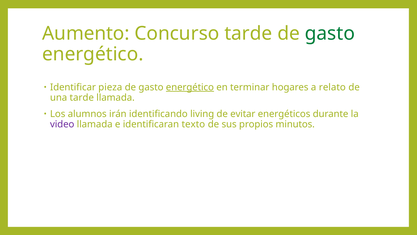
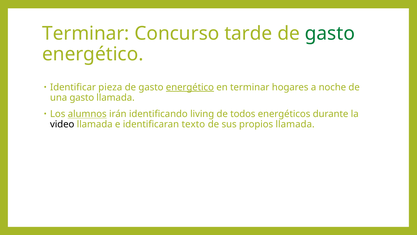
Aumento at (86, 34): Aumento -> Terminar
relato: relato -> noche
una tarde: tarde -> gasto
alumnos underline: none -> present
evitar: evitar -> todos
video colour: purple -> black
propios minutos: minutos -> llamada
